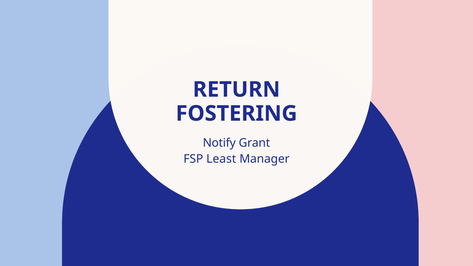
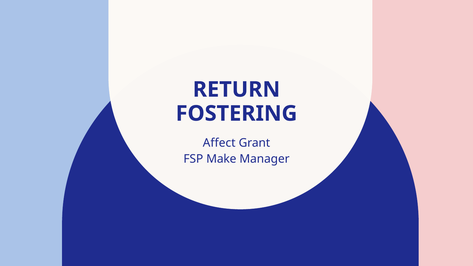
Notify: Notify -> Affect
Least: Least -> Make
